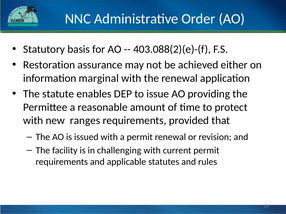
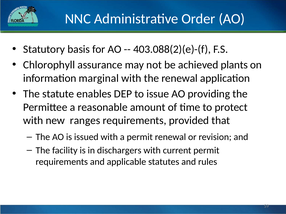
Restoration: Restoration -> Chlorophyll
either: either -> plants
challenging: challenging -> dischargers
